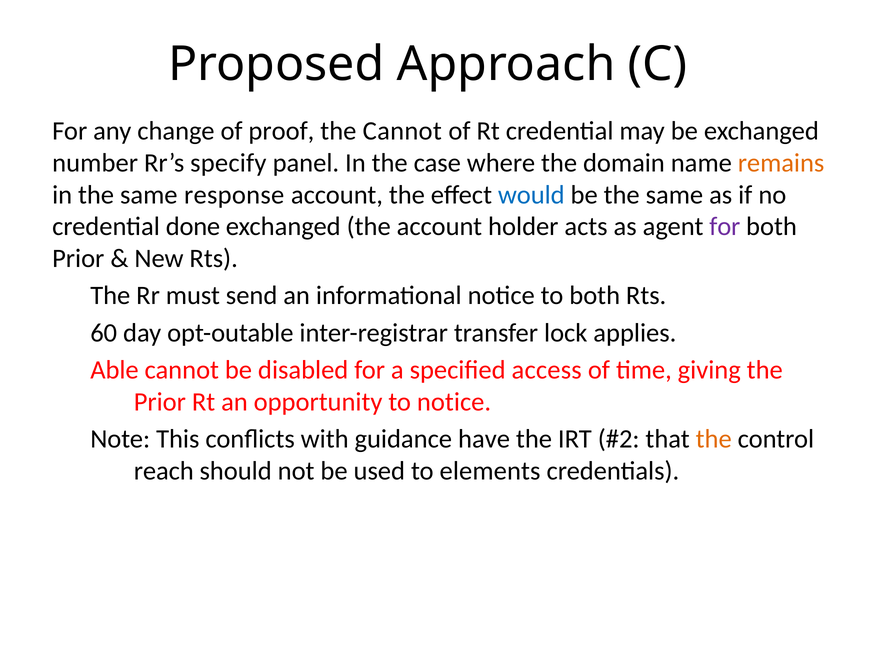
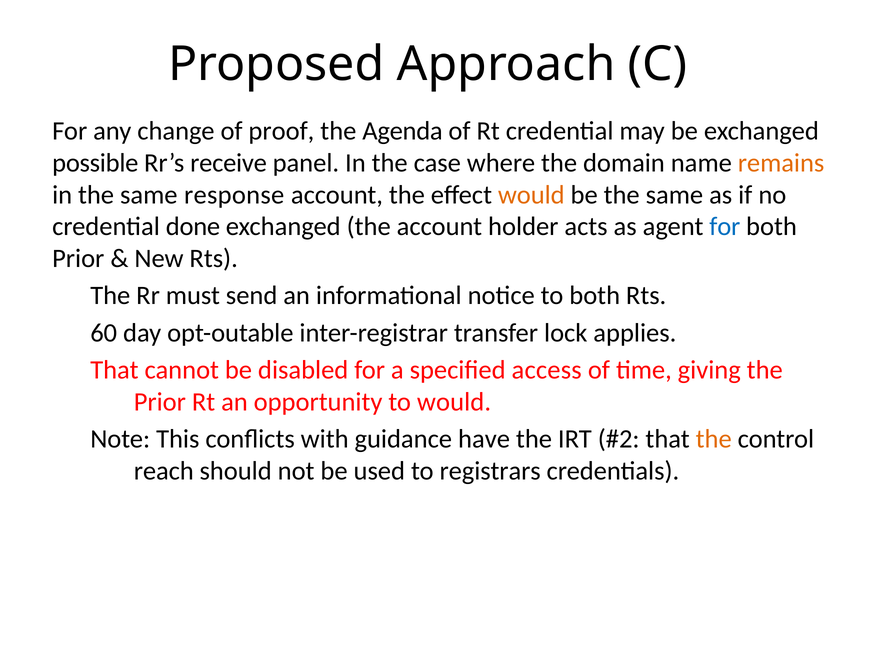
the Cannot: Cannot -> Agenda
number: number -> possible
specify: specify -> receive
would at (531, 195) colour: blue -> orange
for at (725, 226) colour: purple -> blue
Able at (114, 370): Able -> That
to notice: notice -> would
elements: elements -> registrars
